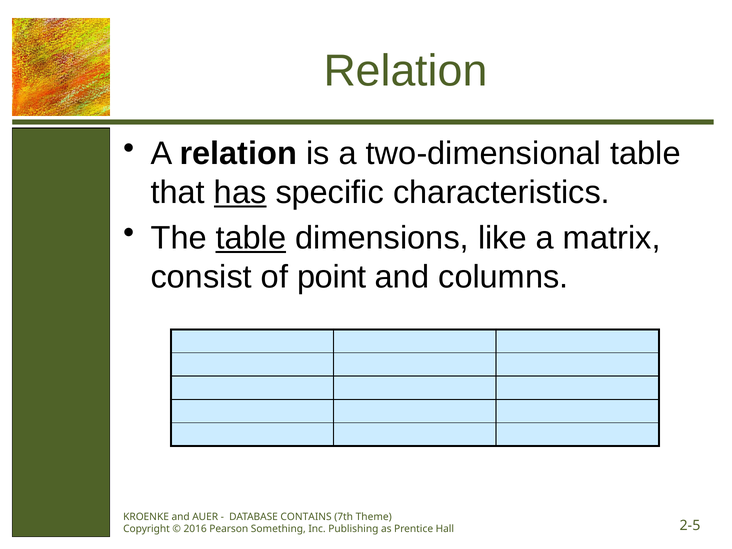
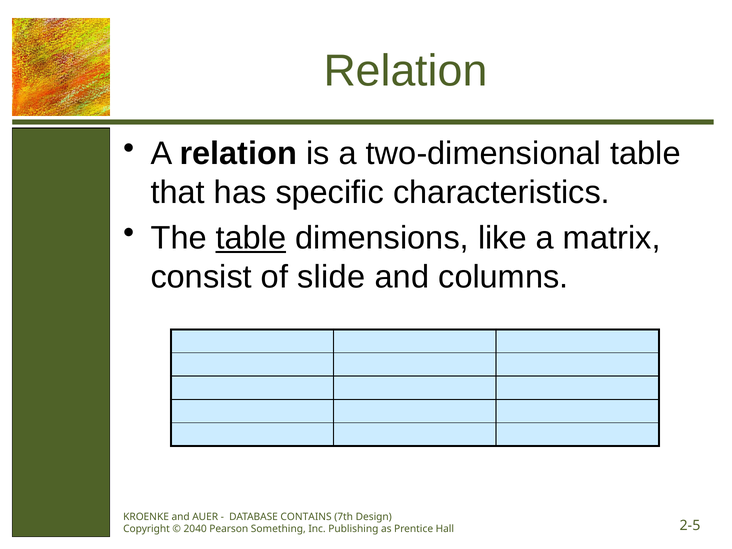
has underline: present -> none
point: point -> slide
Theme: Theme -> Design
2016: 2016 -> 2040
